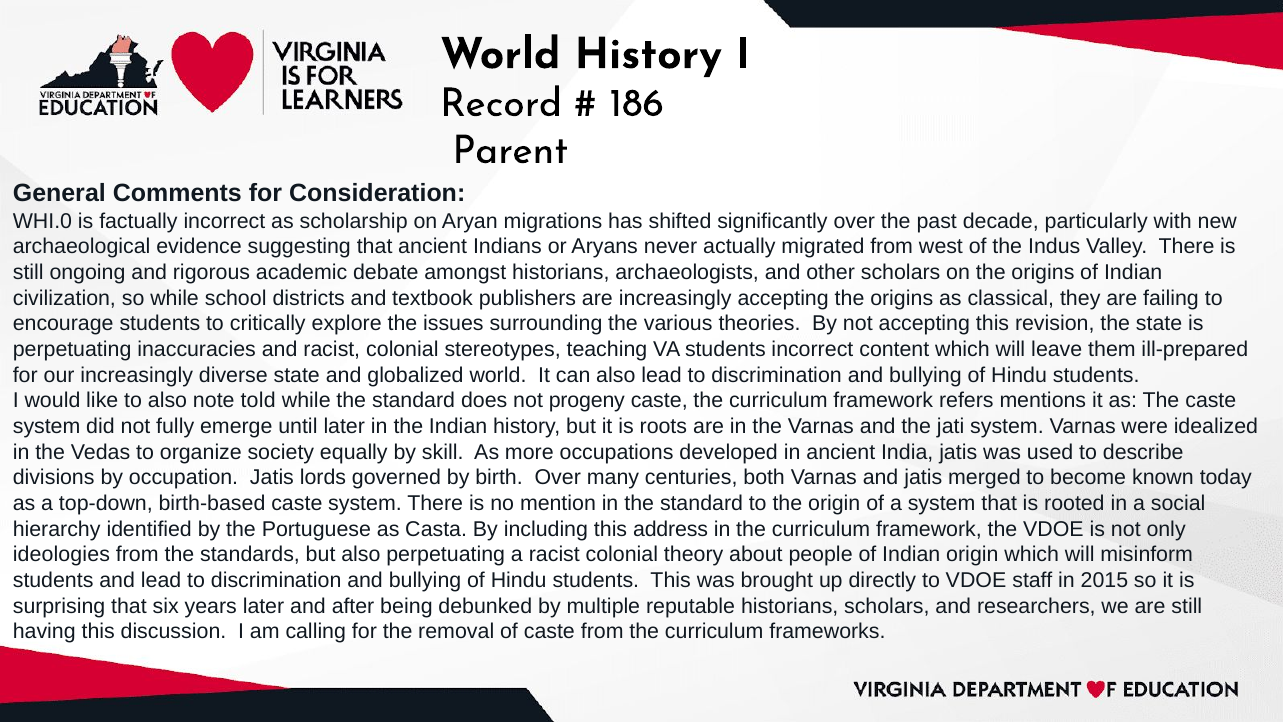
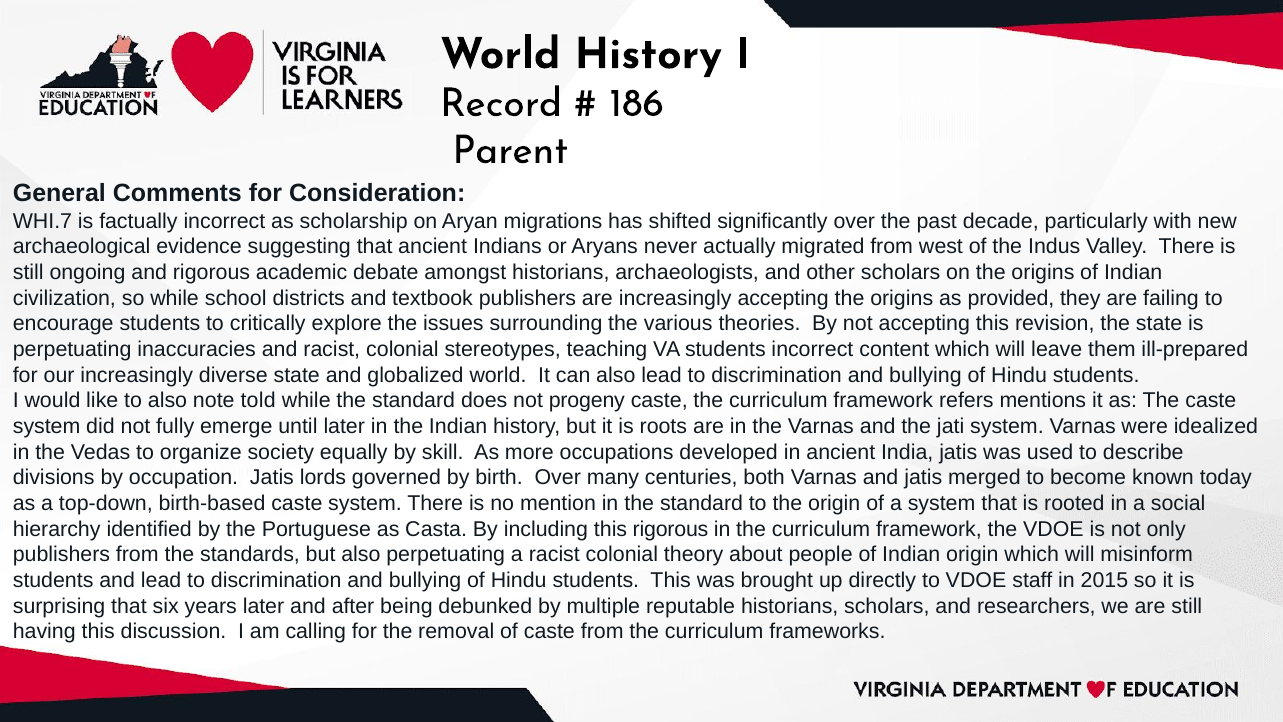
WHI.0: WHI.0 -> WHI.7
classical: classical -> provided
this address: address -> rigorous
ideologies at (61, 555): ideologies -> publishers
